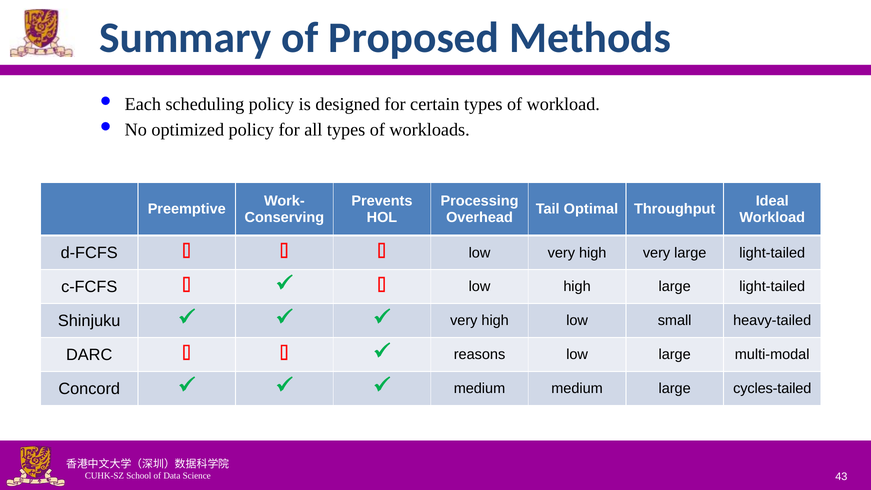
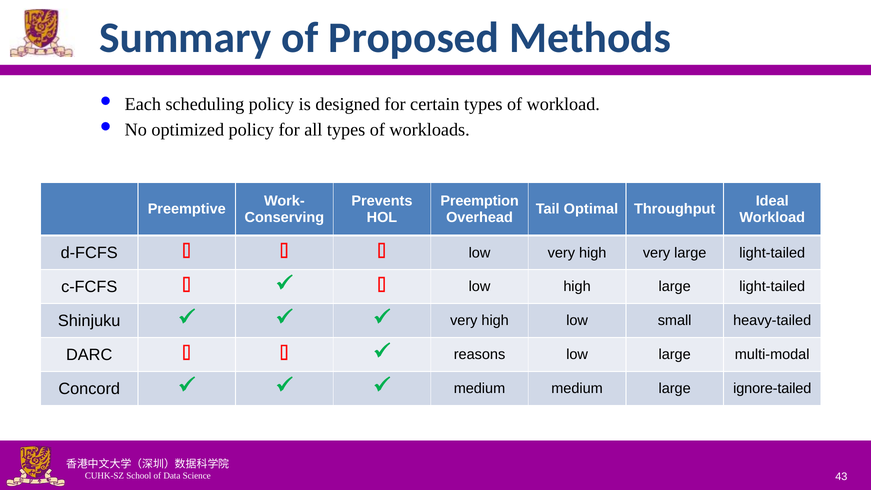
Processing: Processing -> Preemption
cycles-tailed: cycles-tailed -> ignore-tailed
